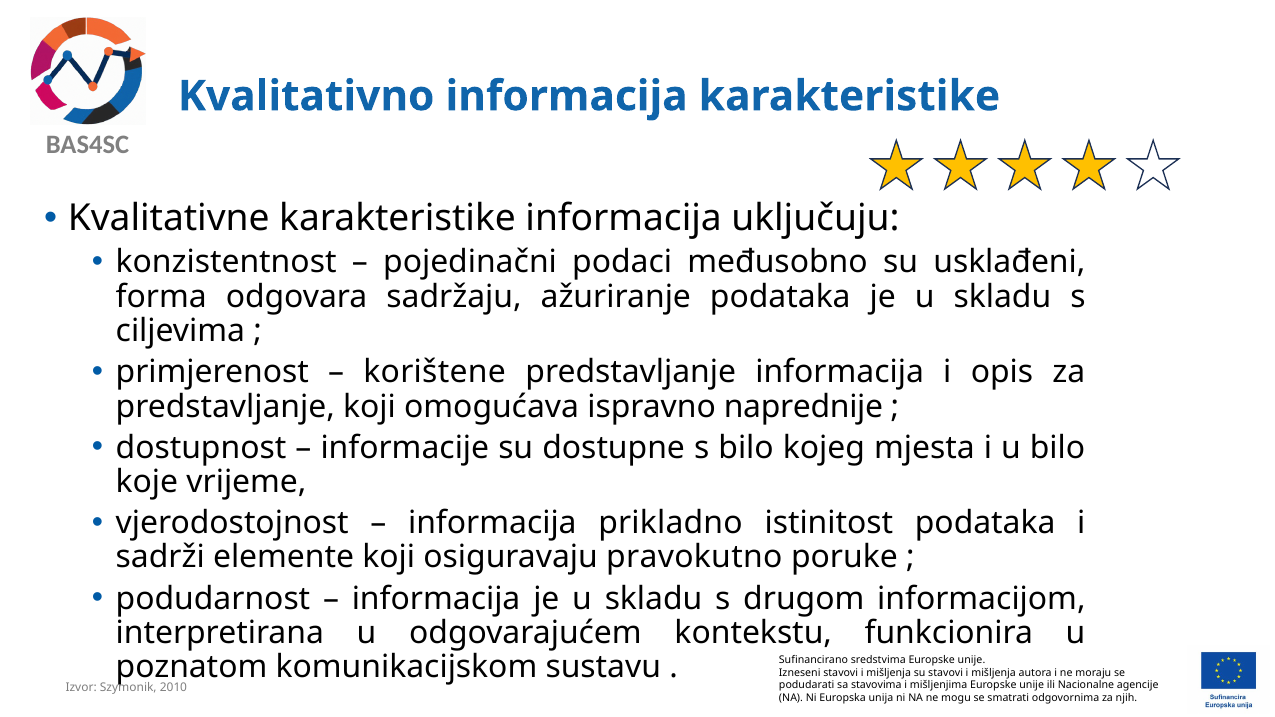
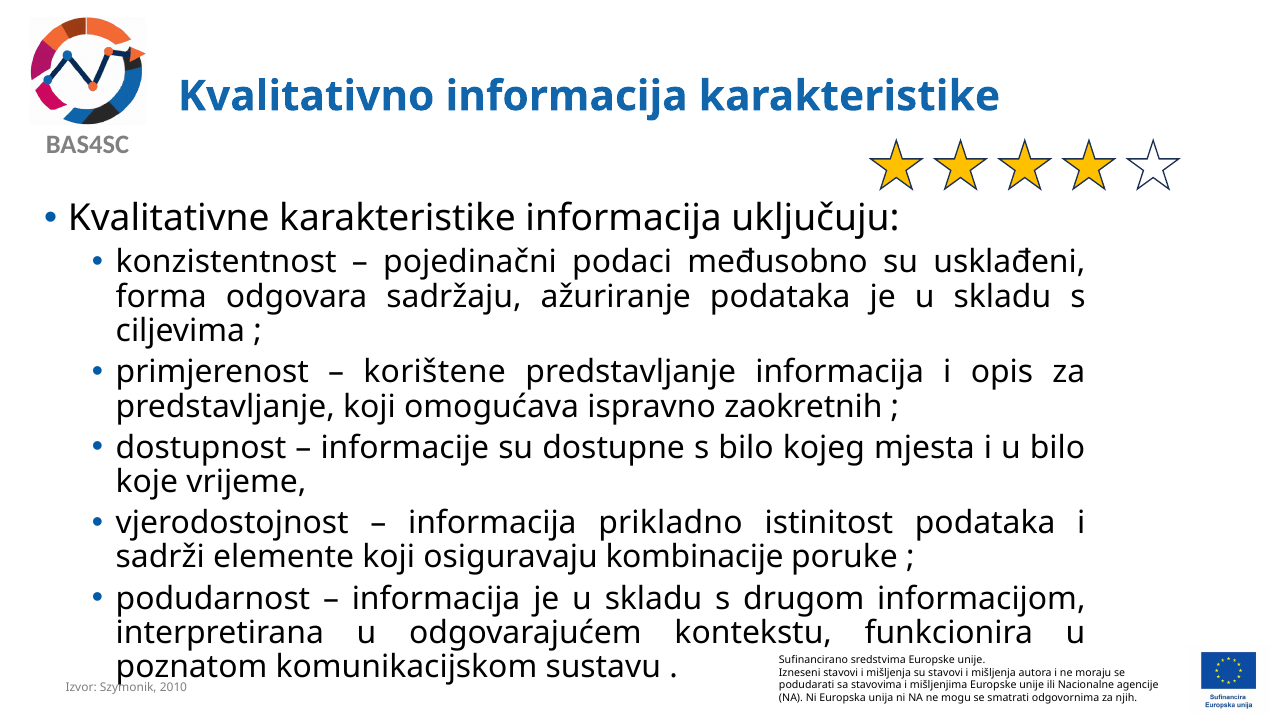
naprednije: naprednije -> zaokretnih
pravokutno: pravokutno -> kombinacije
